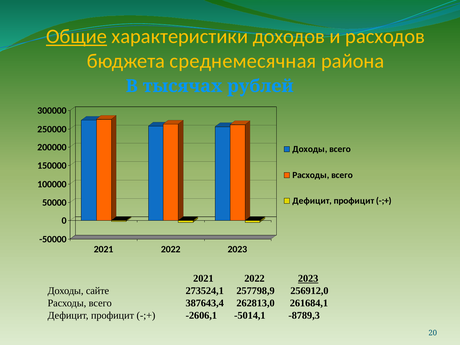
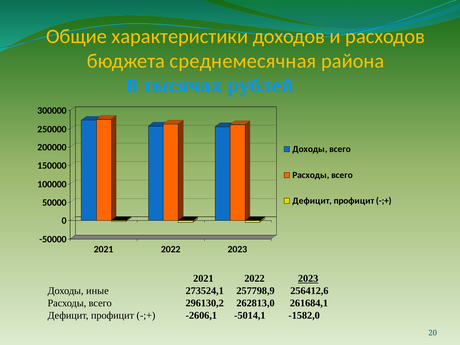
Общие underline: present -> none
сайте: сайте -> иные
256912,0: 256912,0 -> 256412,6
387643,4: 387643,4 -> 296130,2
-8789,3: -8789,3 -> -1582,0
